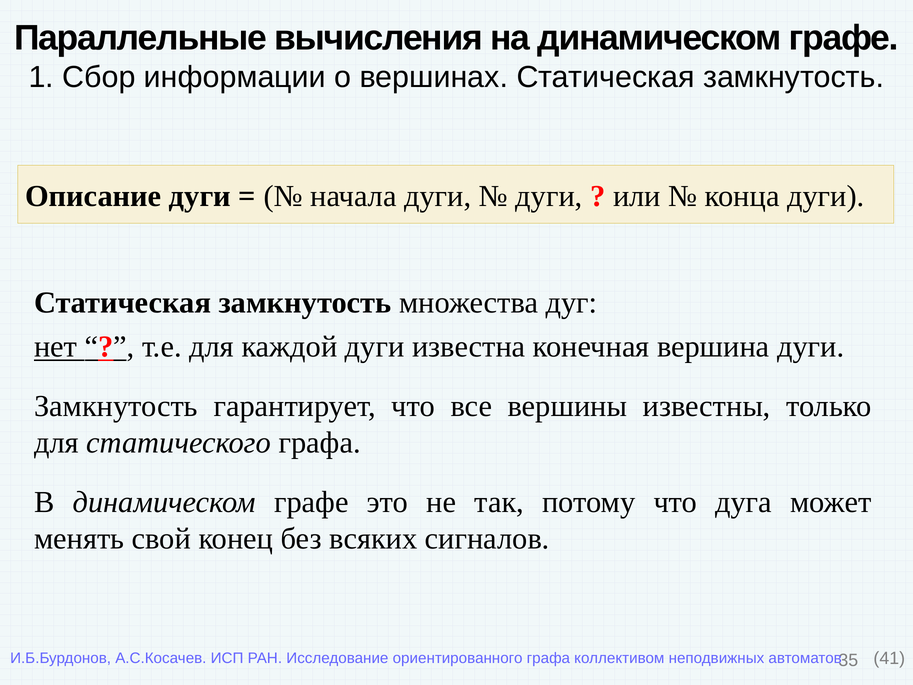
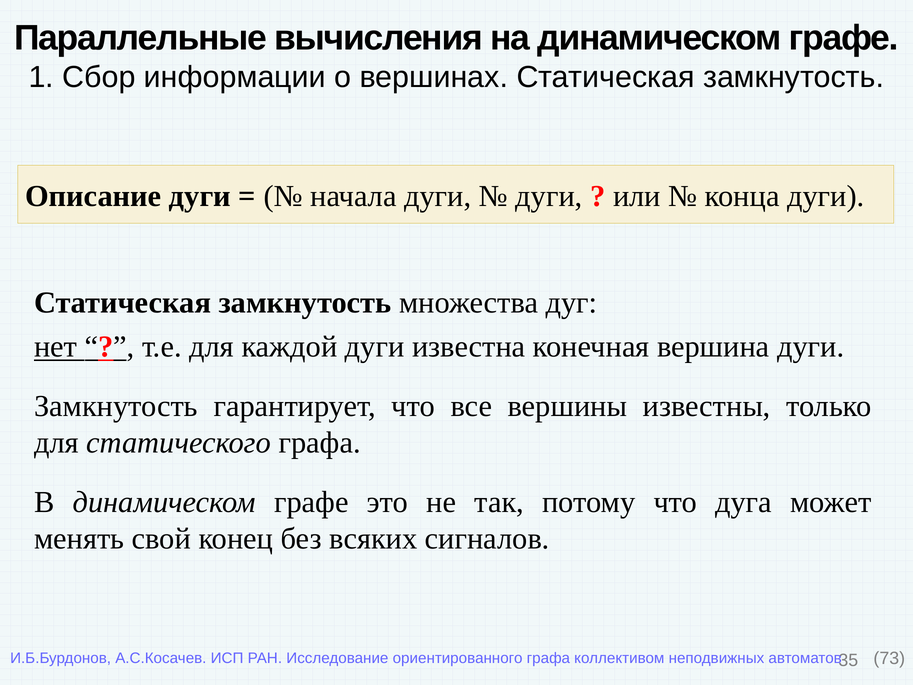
41: 41 -> 73
